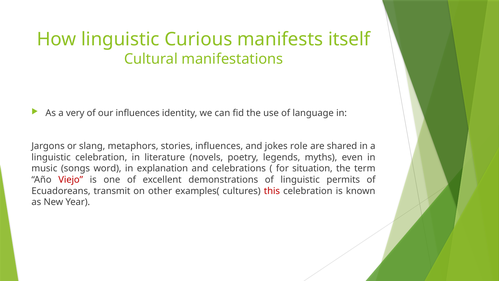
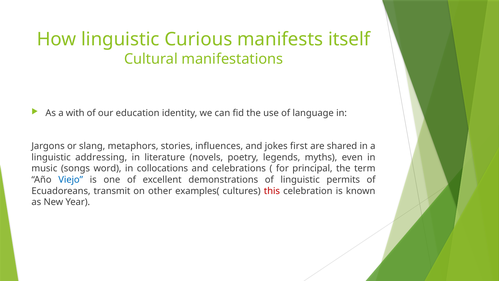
very: very -> with
our influences: influences -> education
role: role -> first
linguistic celebration: celebration -> addressing
explanation: explanation -> collocations
situation: situation -> principal
Viejo colour: red -> blue
